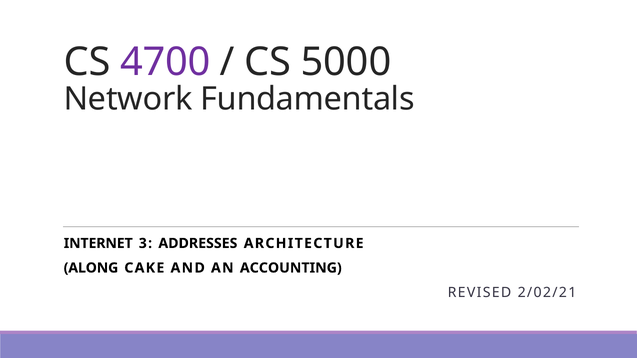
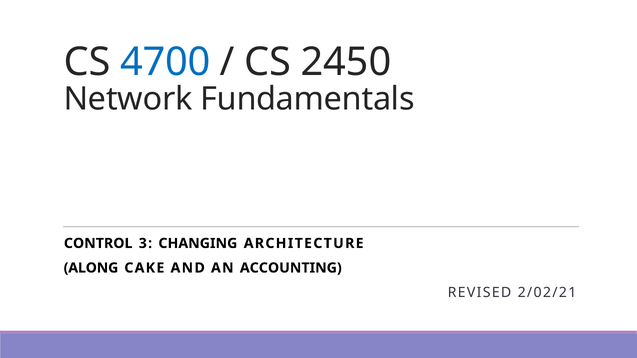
4700 colour: purple -> blue
5000: 5000 -> 2450
INTERNET: INTERNET -> CONTROL
ADDRESSES: ADDRESSES -> CHANGING
